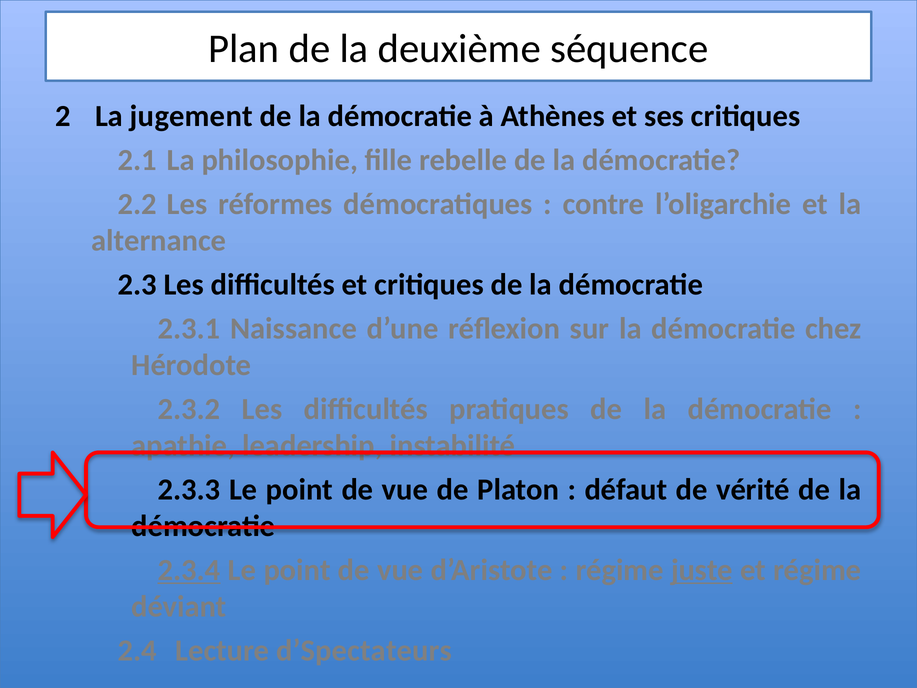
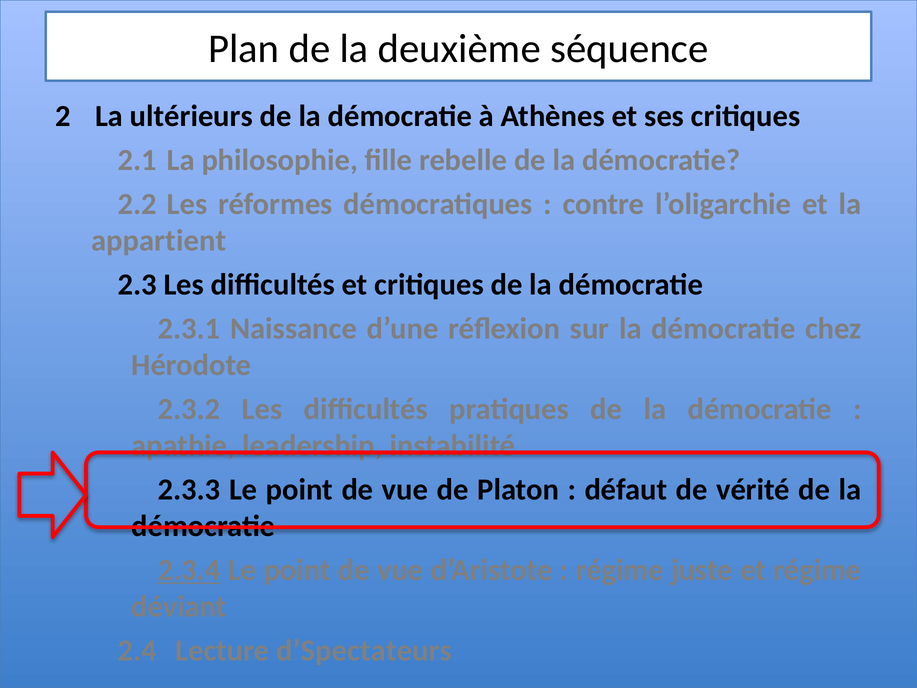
jugement: jugement -> ultérieurs
alternance: alternance -> appartient
juste underline: present -> none
